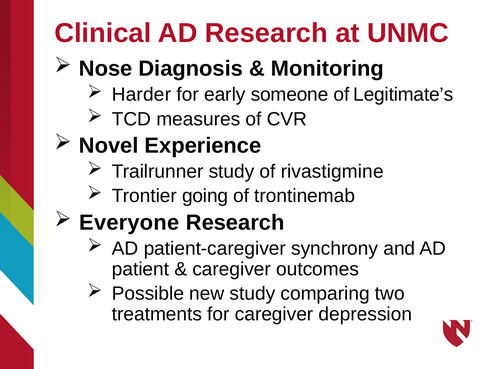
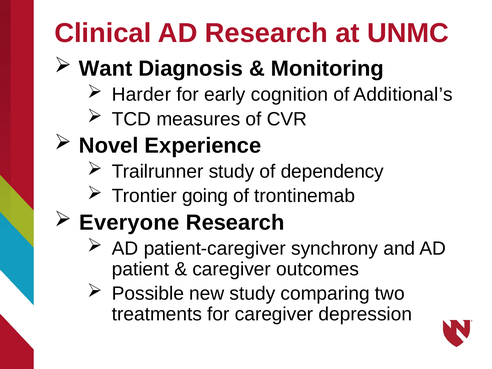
Nose: Nose -> Want
someone: someone -> cognition
Legitimate’s: Legitimate’s -> Additional’s
rivastigmine: rivastigmine -> dependency
